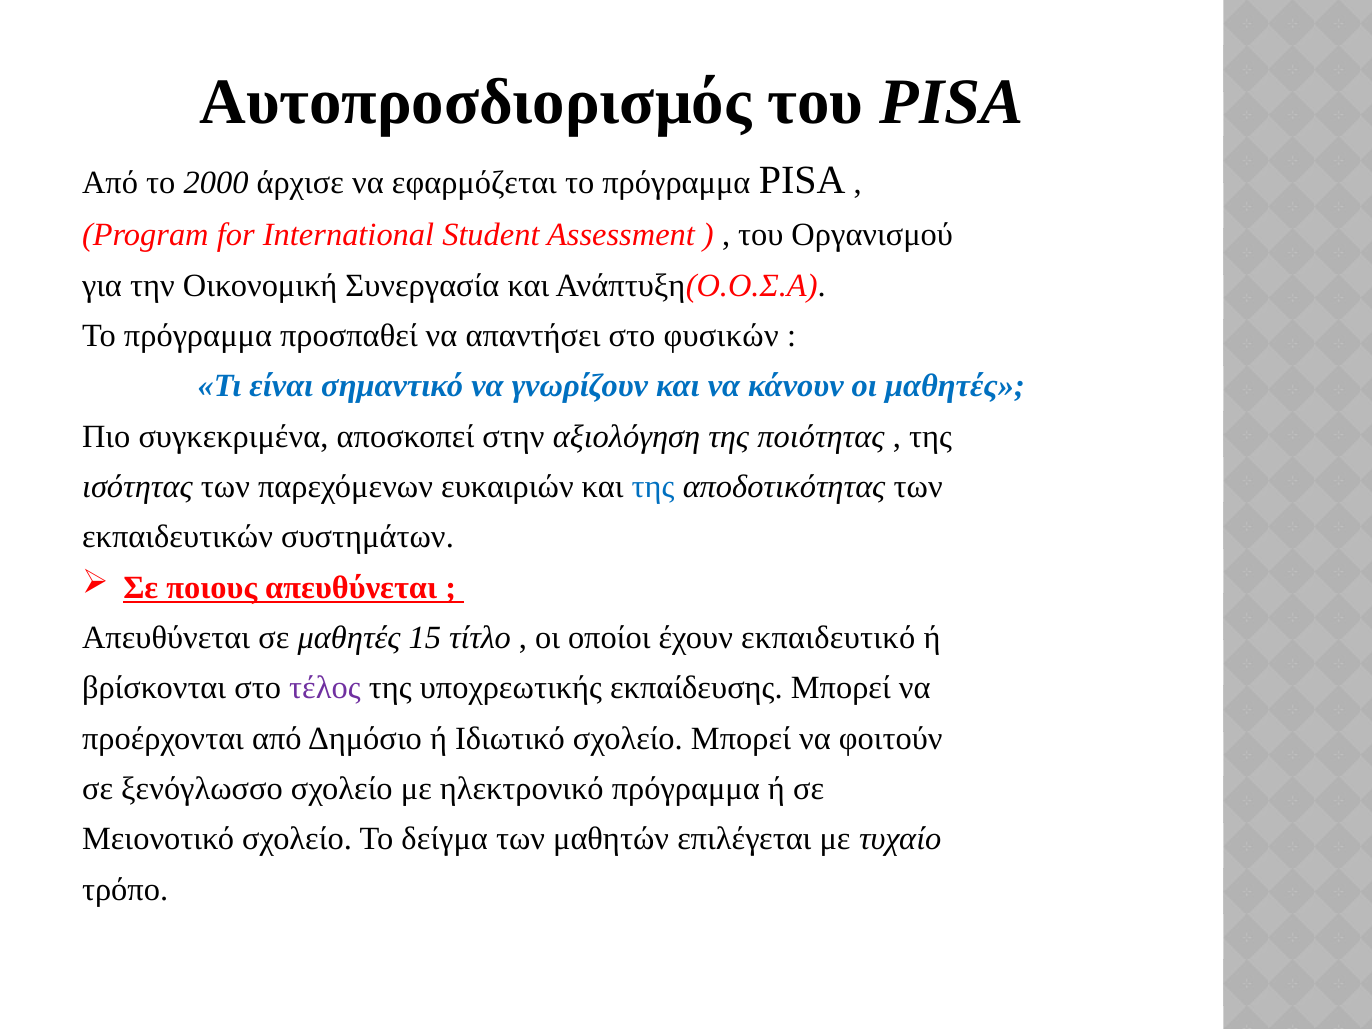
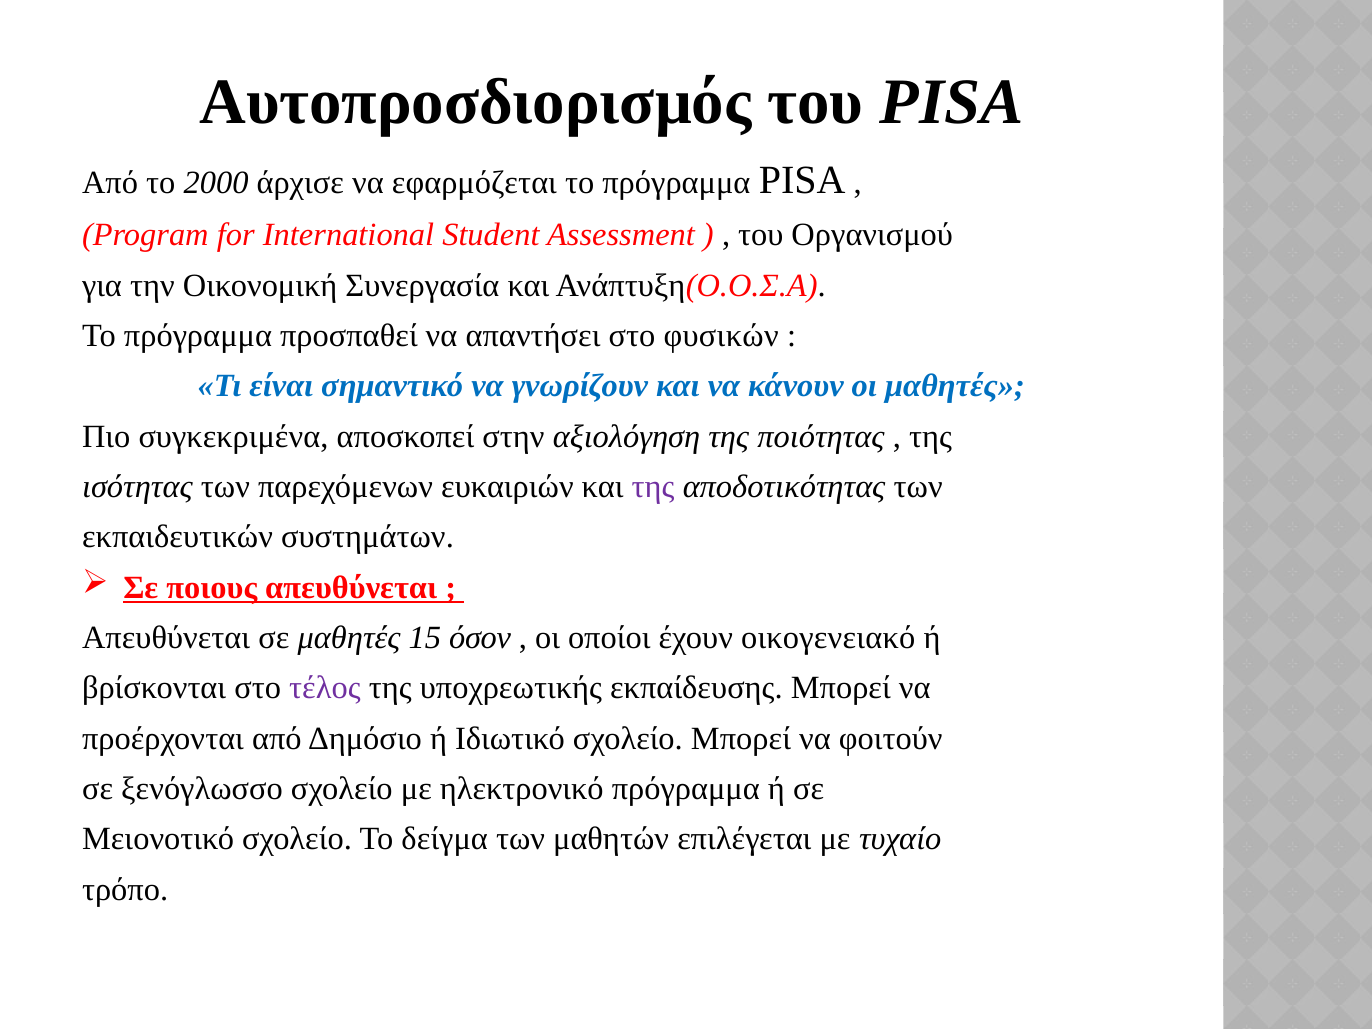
της at (653, 487) colour: blue -> purple
τίτλο: τίτλο -> όσον
εκπαιδευτικό: εκπαιδευτικό -> οικογενειακό
